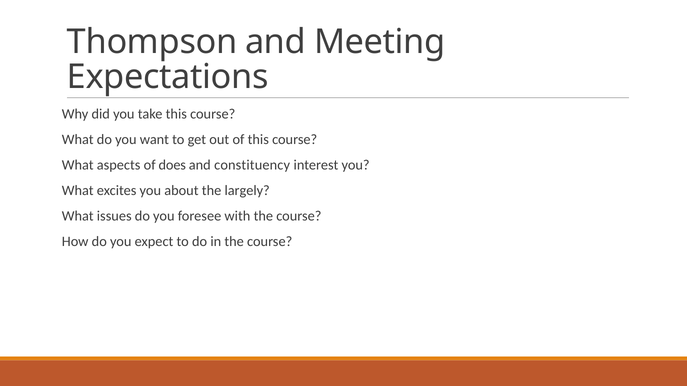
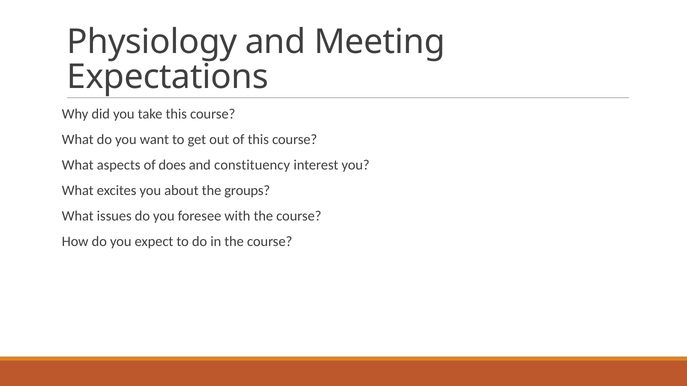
Thompson: Thompson -> Physiology
largely: largely -> groups
